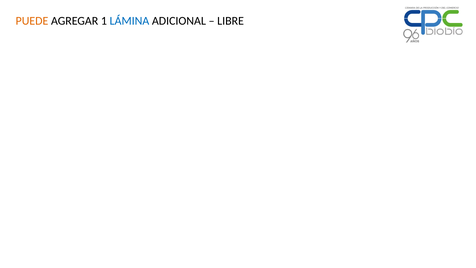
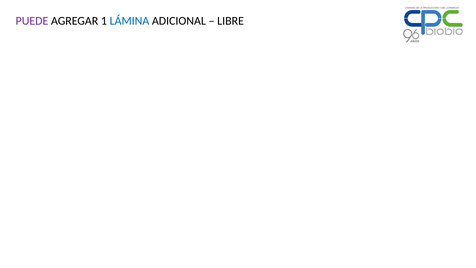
PUEDE colour: orange -> purple
